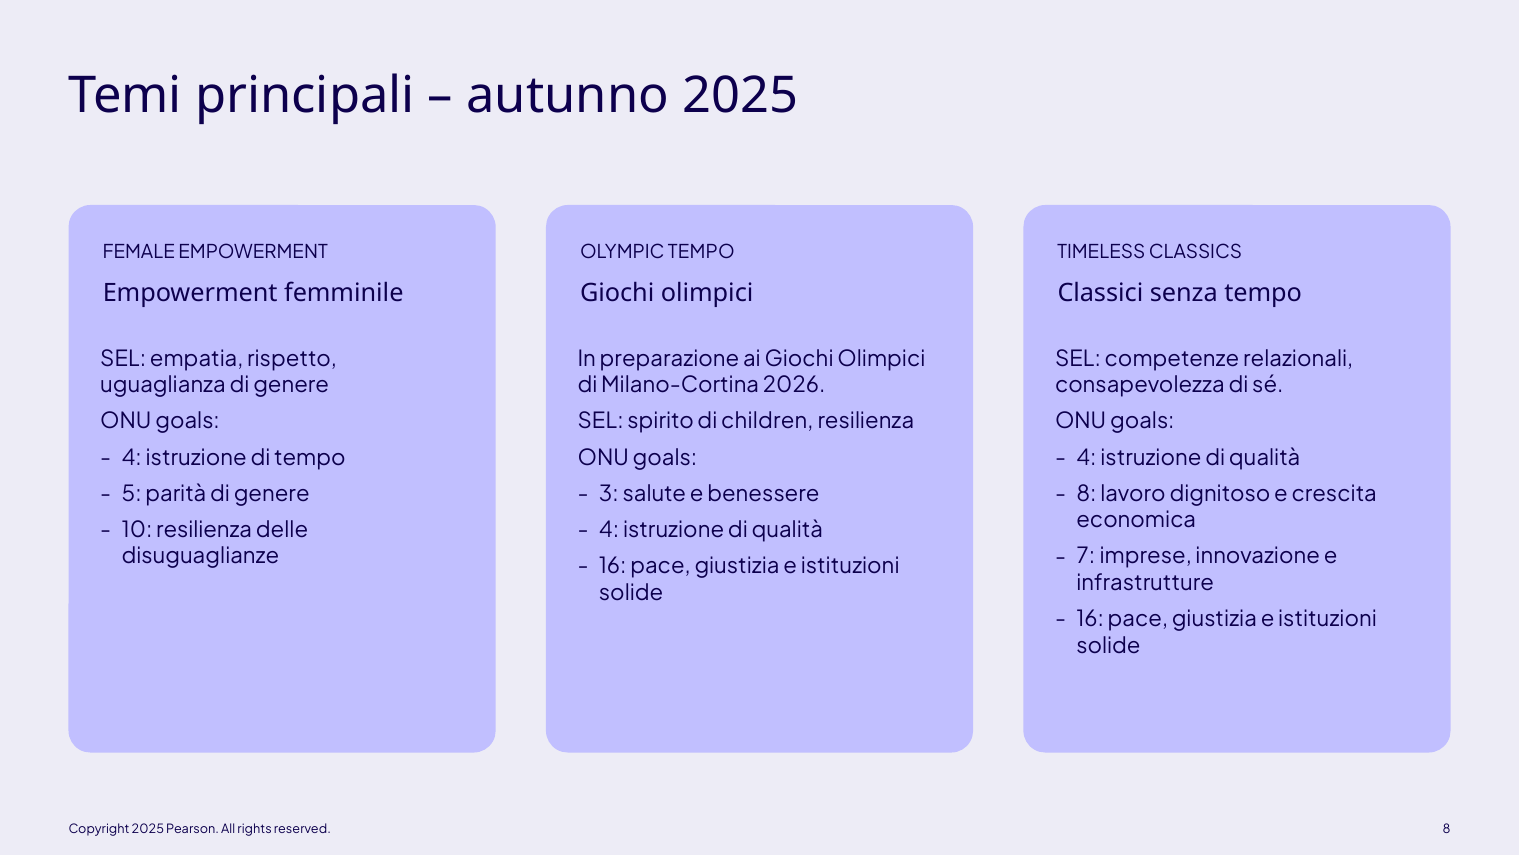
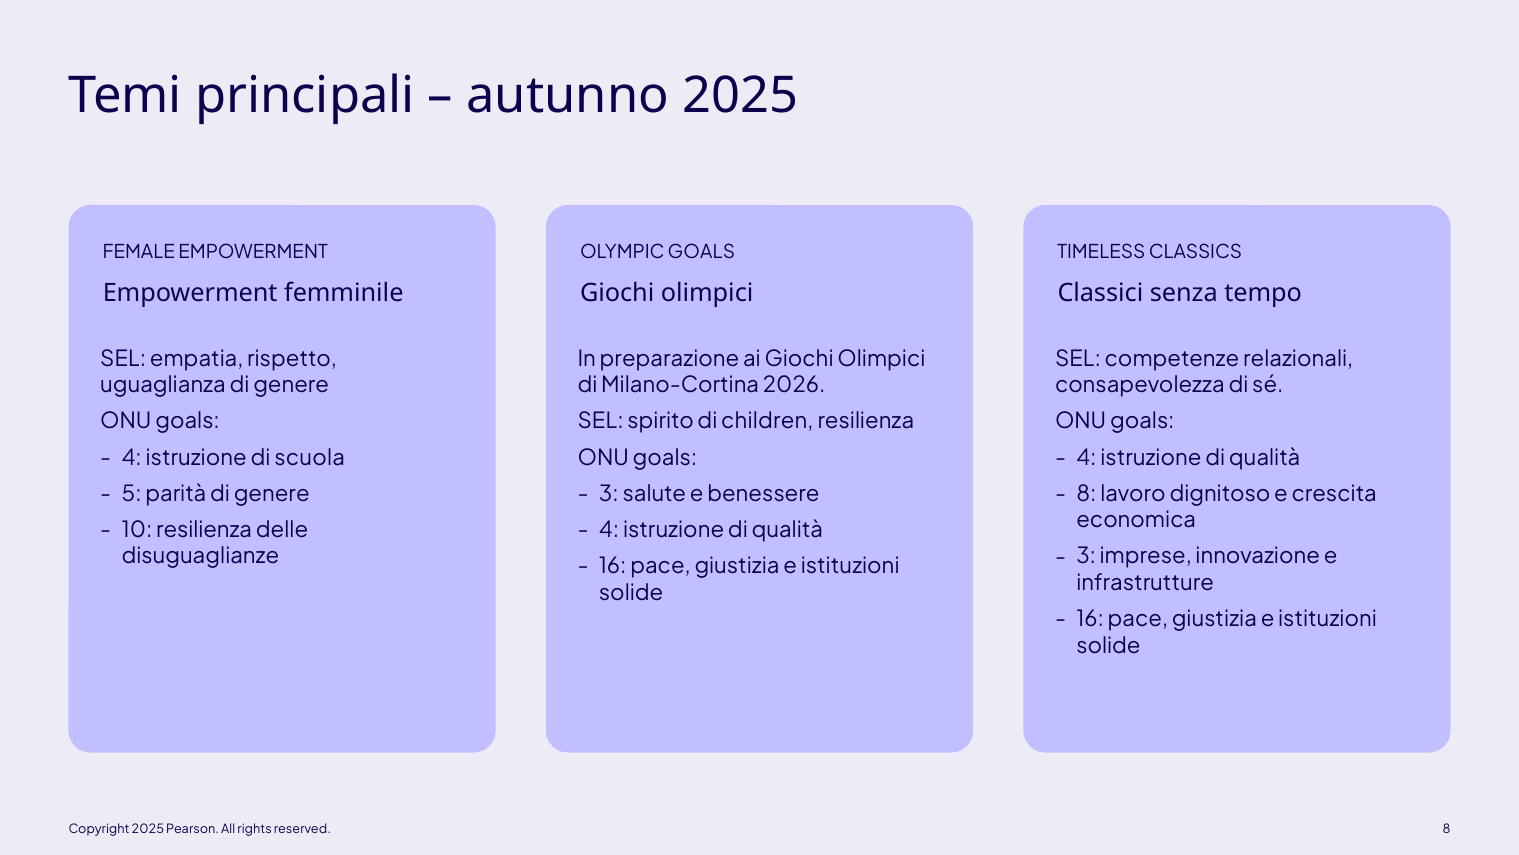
OLYMPIC TEMPO: TEMPO -> GOALS
di tempo: tempo -> scuola
7 at (1086, 556): 7 -> 3
